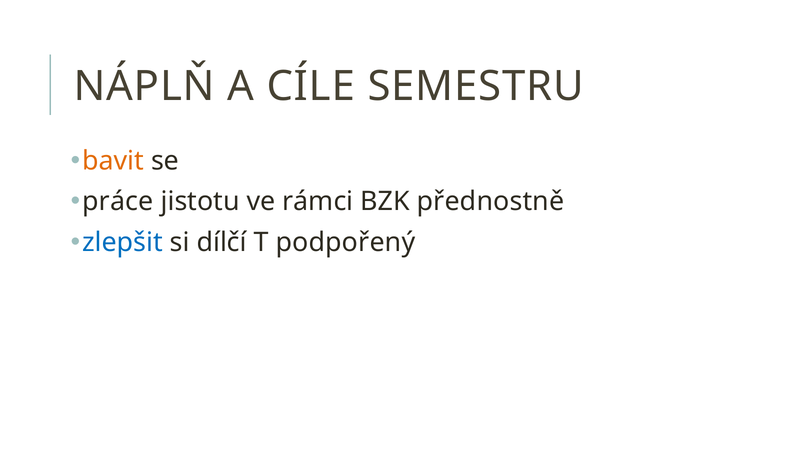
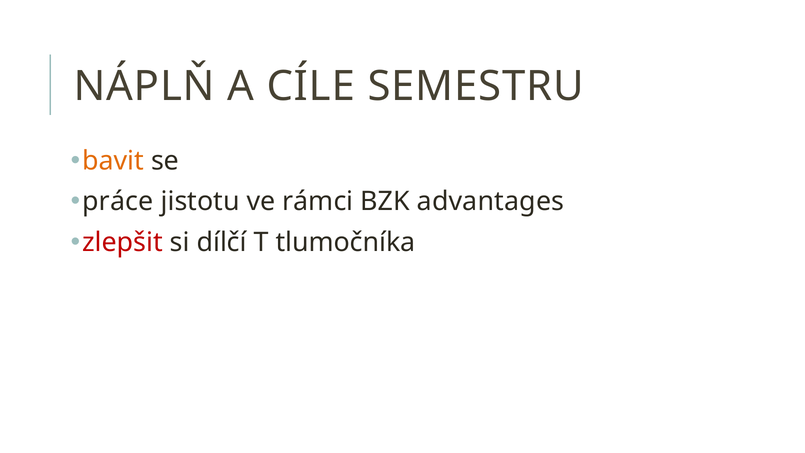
přednostně: přednostně -> advantages
zlepšit colour: blue -> red
podpořený: podpořený -> tlumočníka
